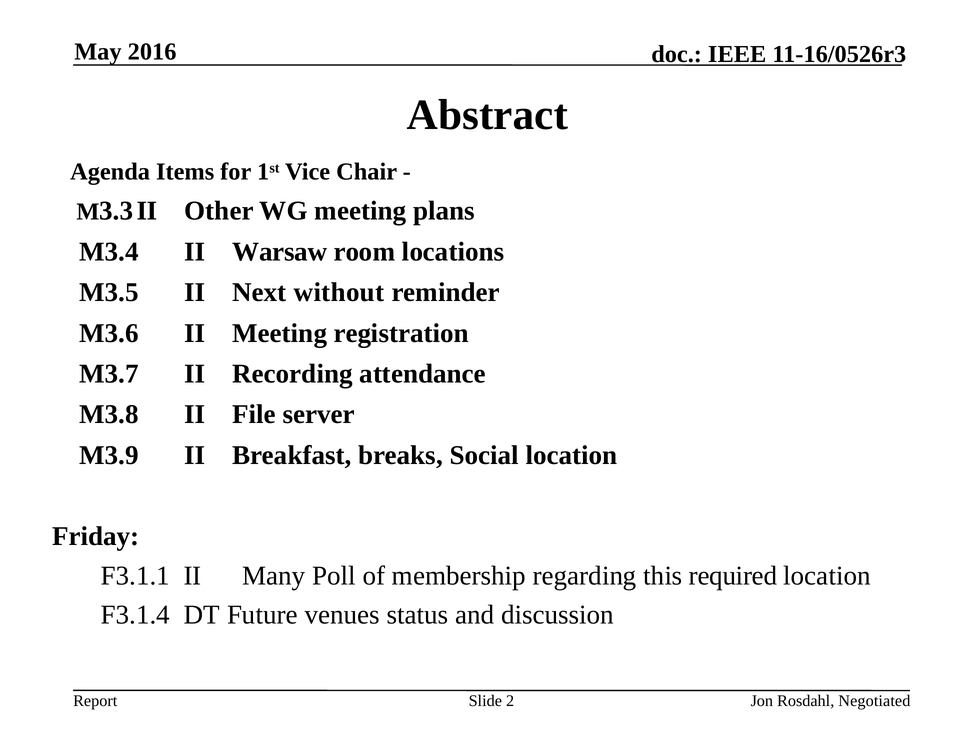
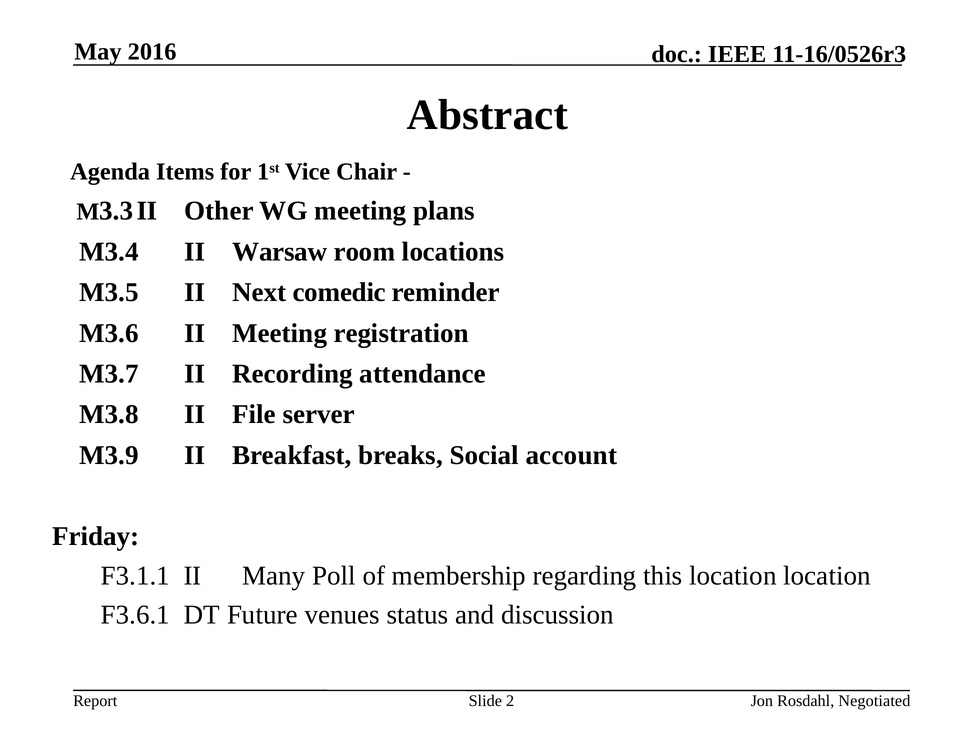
without: without -> comedic
Social location: location -> account
this required: required -> location
F3.1.4: F3.1.4 -> F3.6.1
